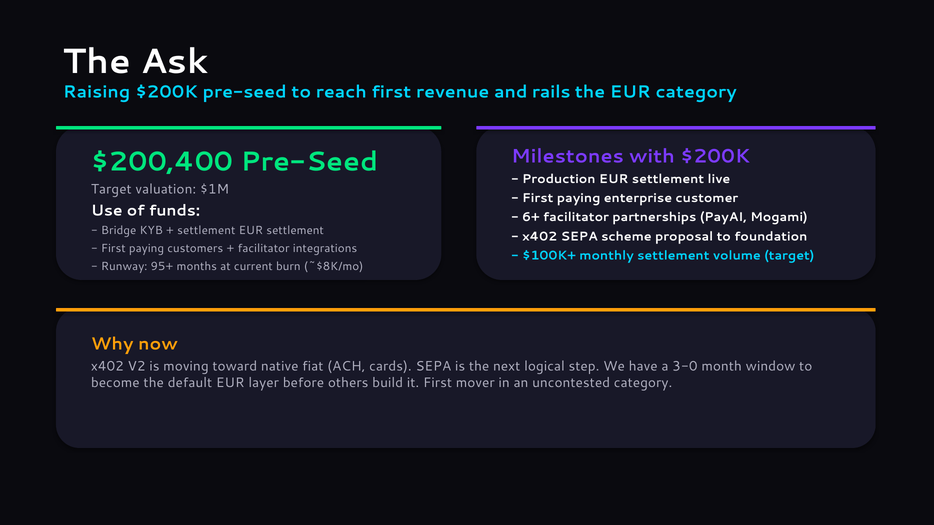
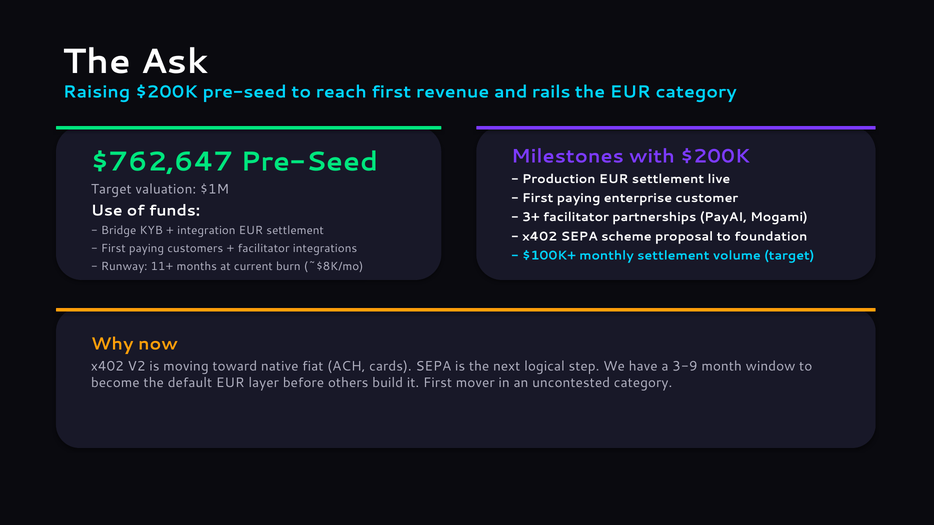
$200,400: $200,400 -> $762,647
6+: 6+ -> 3+
settlement at (206, 231): settlement -> integration
95+: 95+ -> 11+
3-0: 3-0 -> 3-9
